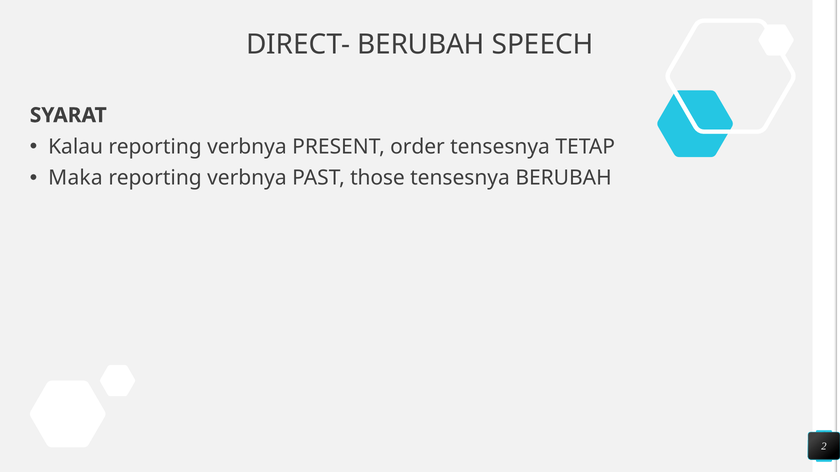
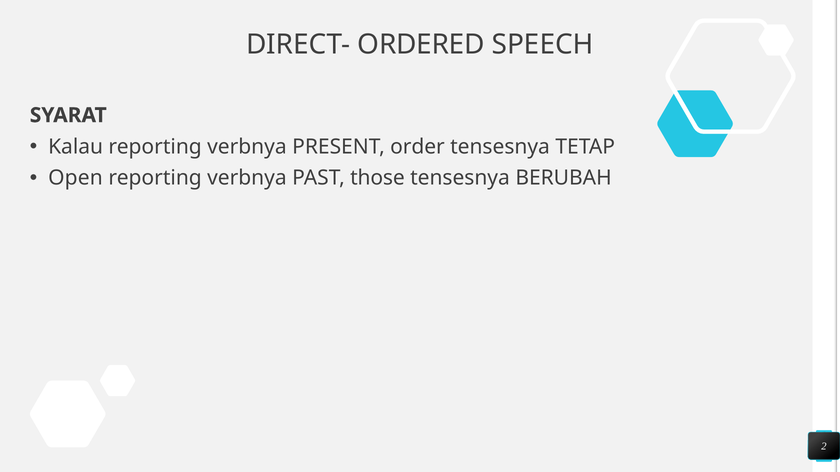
DIRECT- BERUBAH: BERUBAH -> ORDERED
Maka: Maka -> Open
